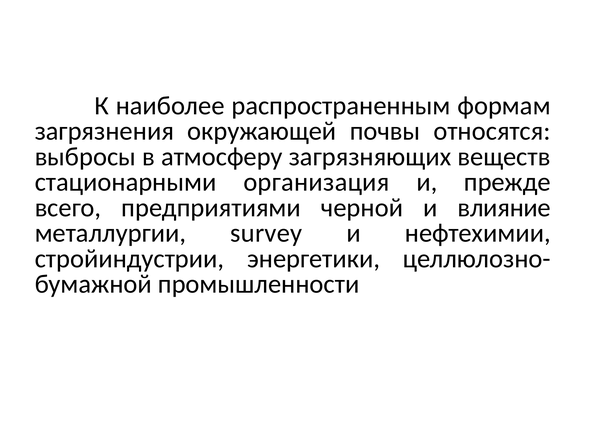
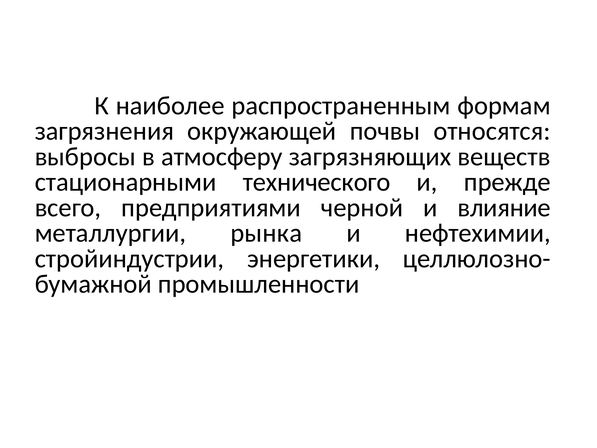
организация: организация -> технического
survey: survey -> рынка
